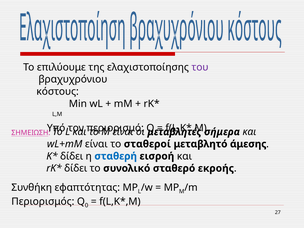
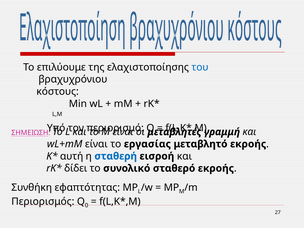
του colour: purple -> blue
σήμερα: σήμερα -> γραμμή
σταθεροί: σταθεροί -> εργασίας
μεταβλητό άμεσης: άμεσης -> εκροής
δίδει at (72, 156): δίδει -> αυτή
